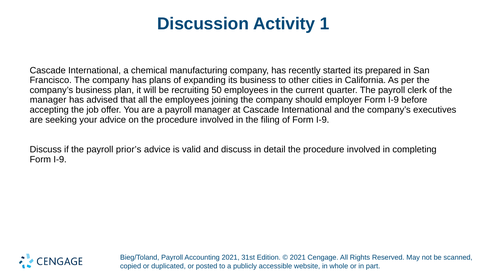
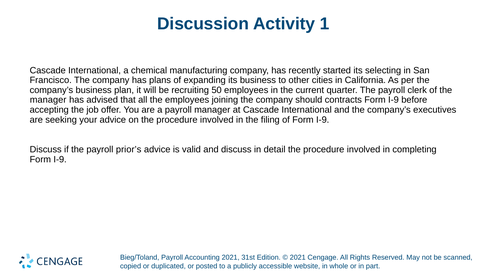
prepared: prepared -> selecting
employer: employer -> contracts
